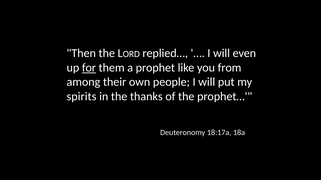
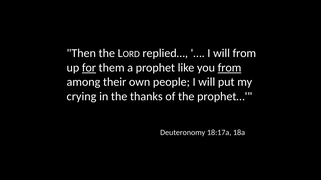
will even: even -> from
from at (230, 68) underline: none -> present
spirits: spirits -> crying
